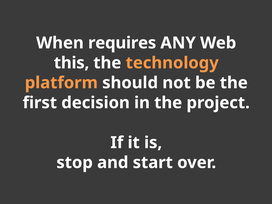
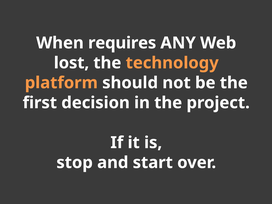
this: this -> lost
